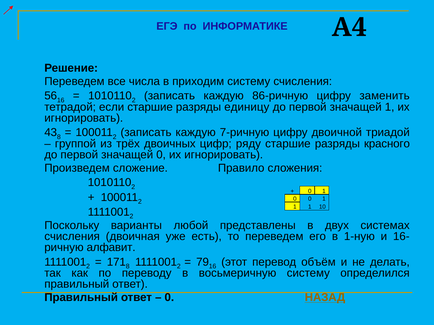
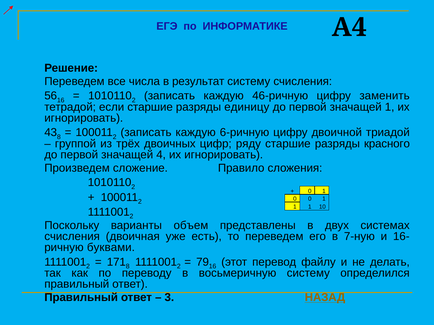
приходим: приходим -> результат
86-ричную: 86-ричную -> 46-ричную
7-ричную: 7-ричную -> 6-ричную
значащей 0: 0 -> 4
любой: любой -> объем
1-ную: 1-ную -> 7-ную
алфавит: алфавит -> буквами
объём: объём -> файлу
0 at (169, 298): 0 -> 3
